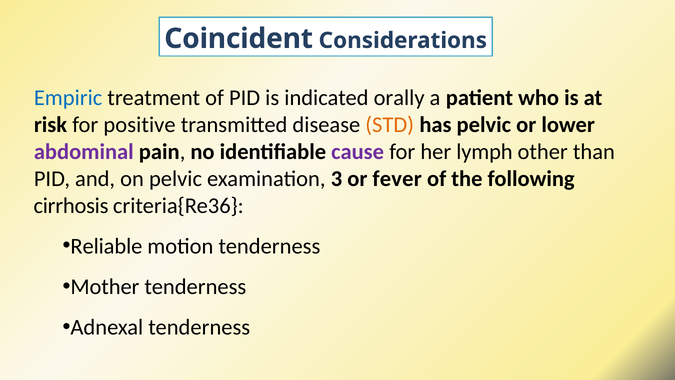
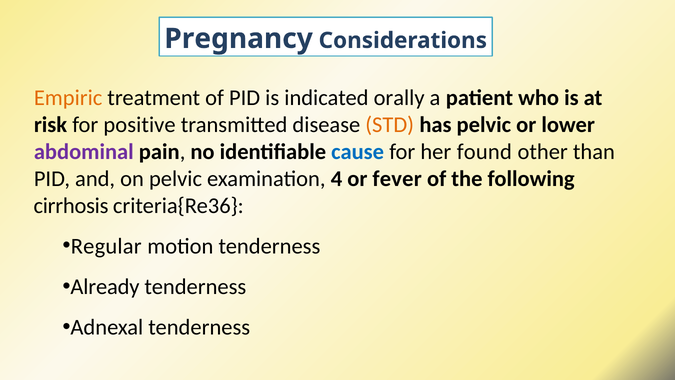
Coincident: Coincident -> Pregnancy
Empiric colour: blue -> orange
cause colour: purple -> blue
lymph: lymph -> found
3: 3 -> 4
Reliable: Reliable -> Regular
Mother: Mother -> Already
